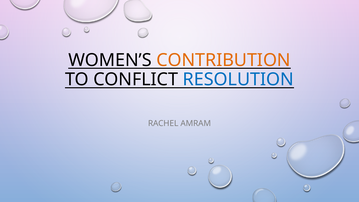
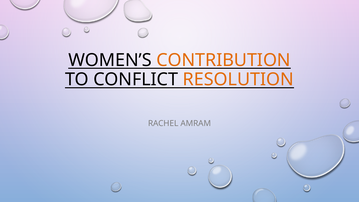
RESOLUTION colour: blue -> orange
